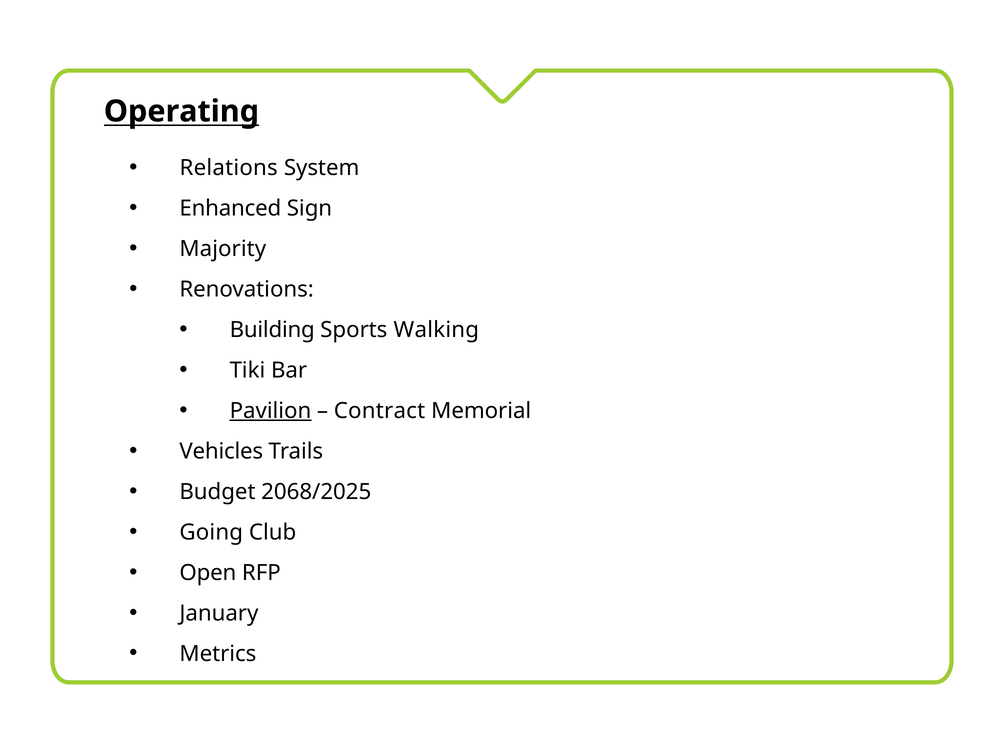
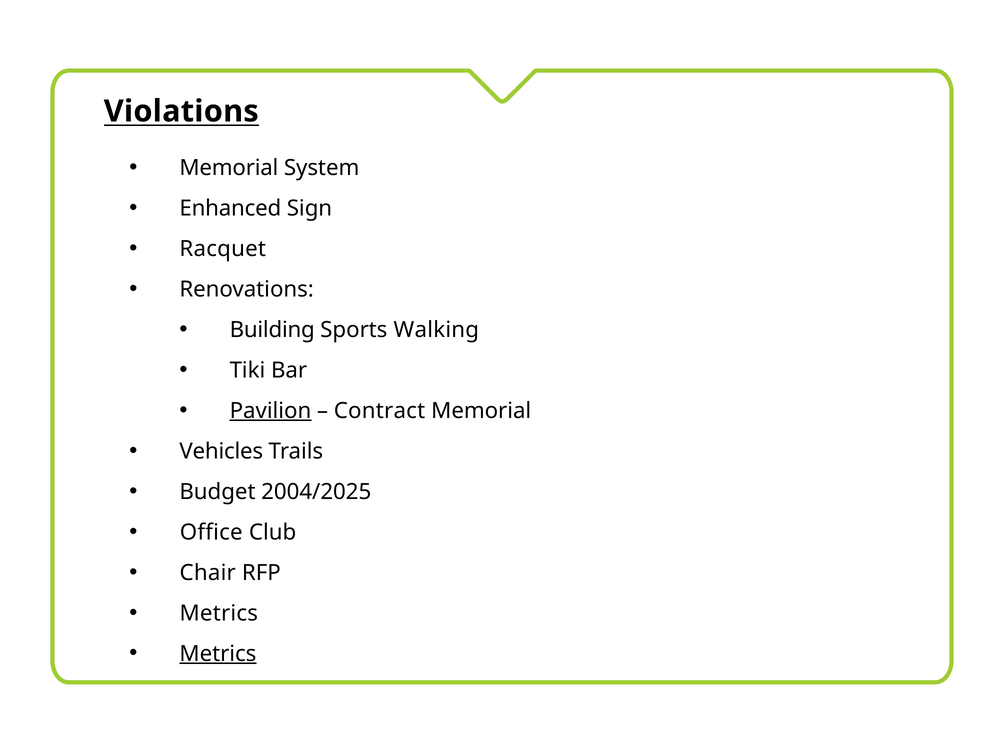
Operating: Operating -> Violations
Relations at (229, 168): Relations -> Memorial
Majority: Majority -> Racquet
2068/2025: 2068/2025 -> 2004/2025
Going: Going -> Office
Open: Open -> Chair
January at (219, 613): January -> Metrics
Metrics at (218, 654) underline: none -> present
